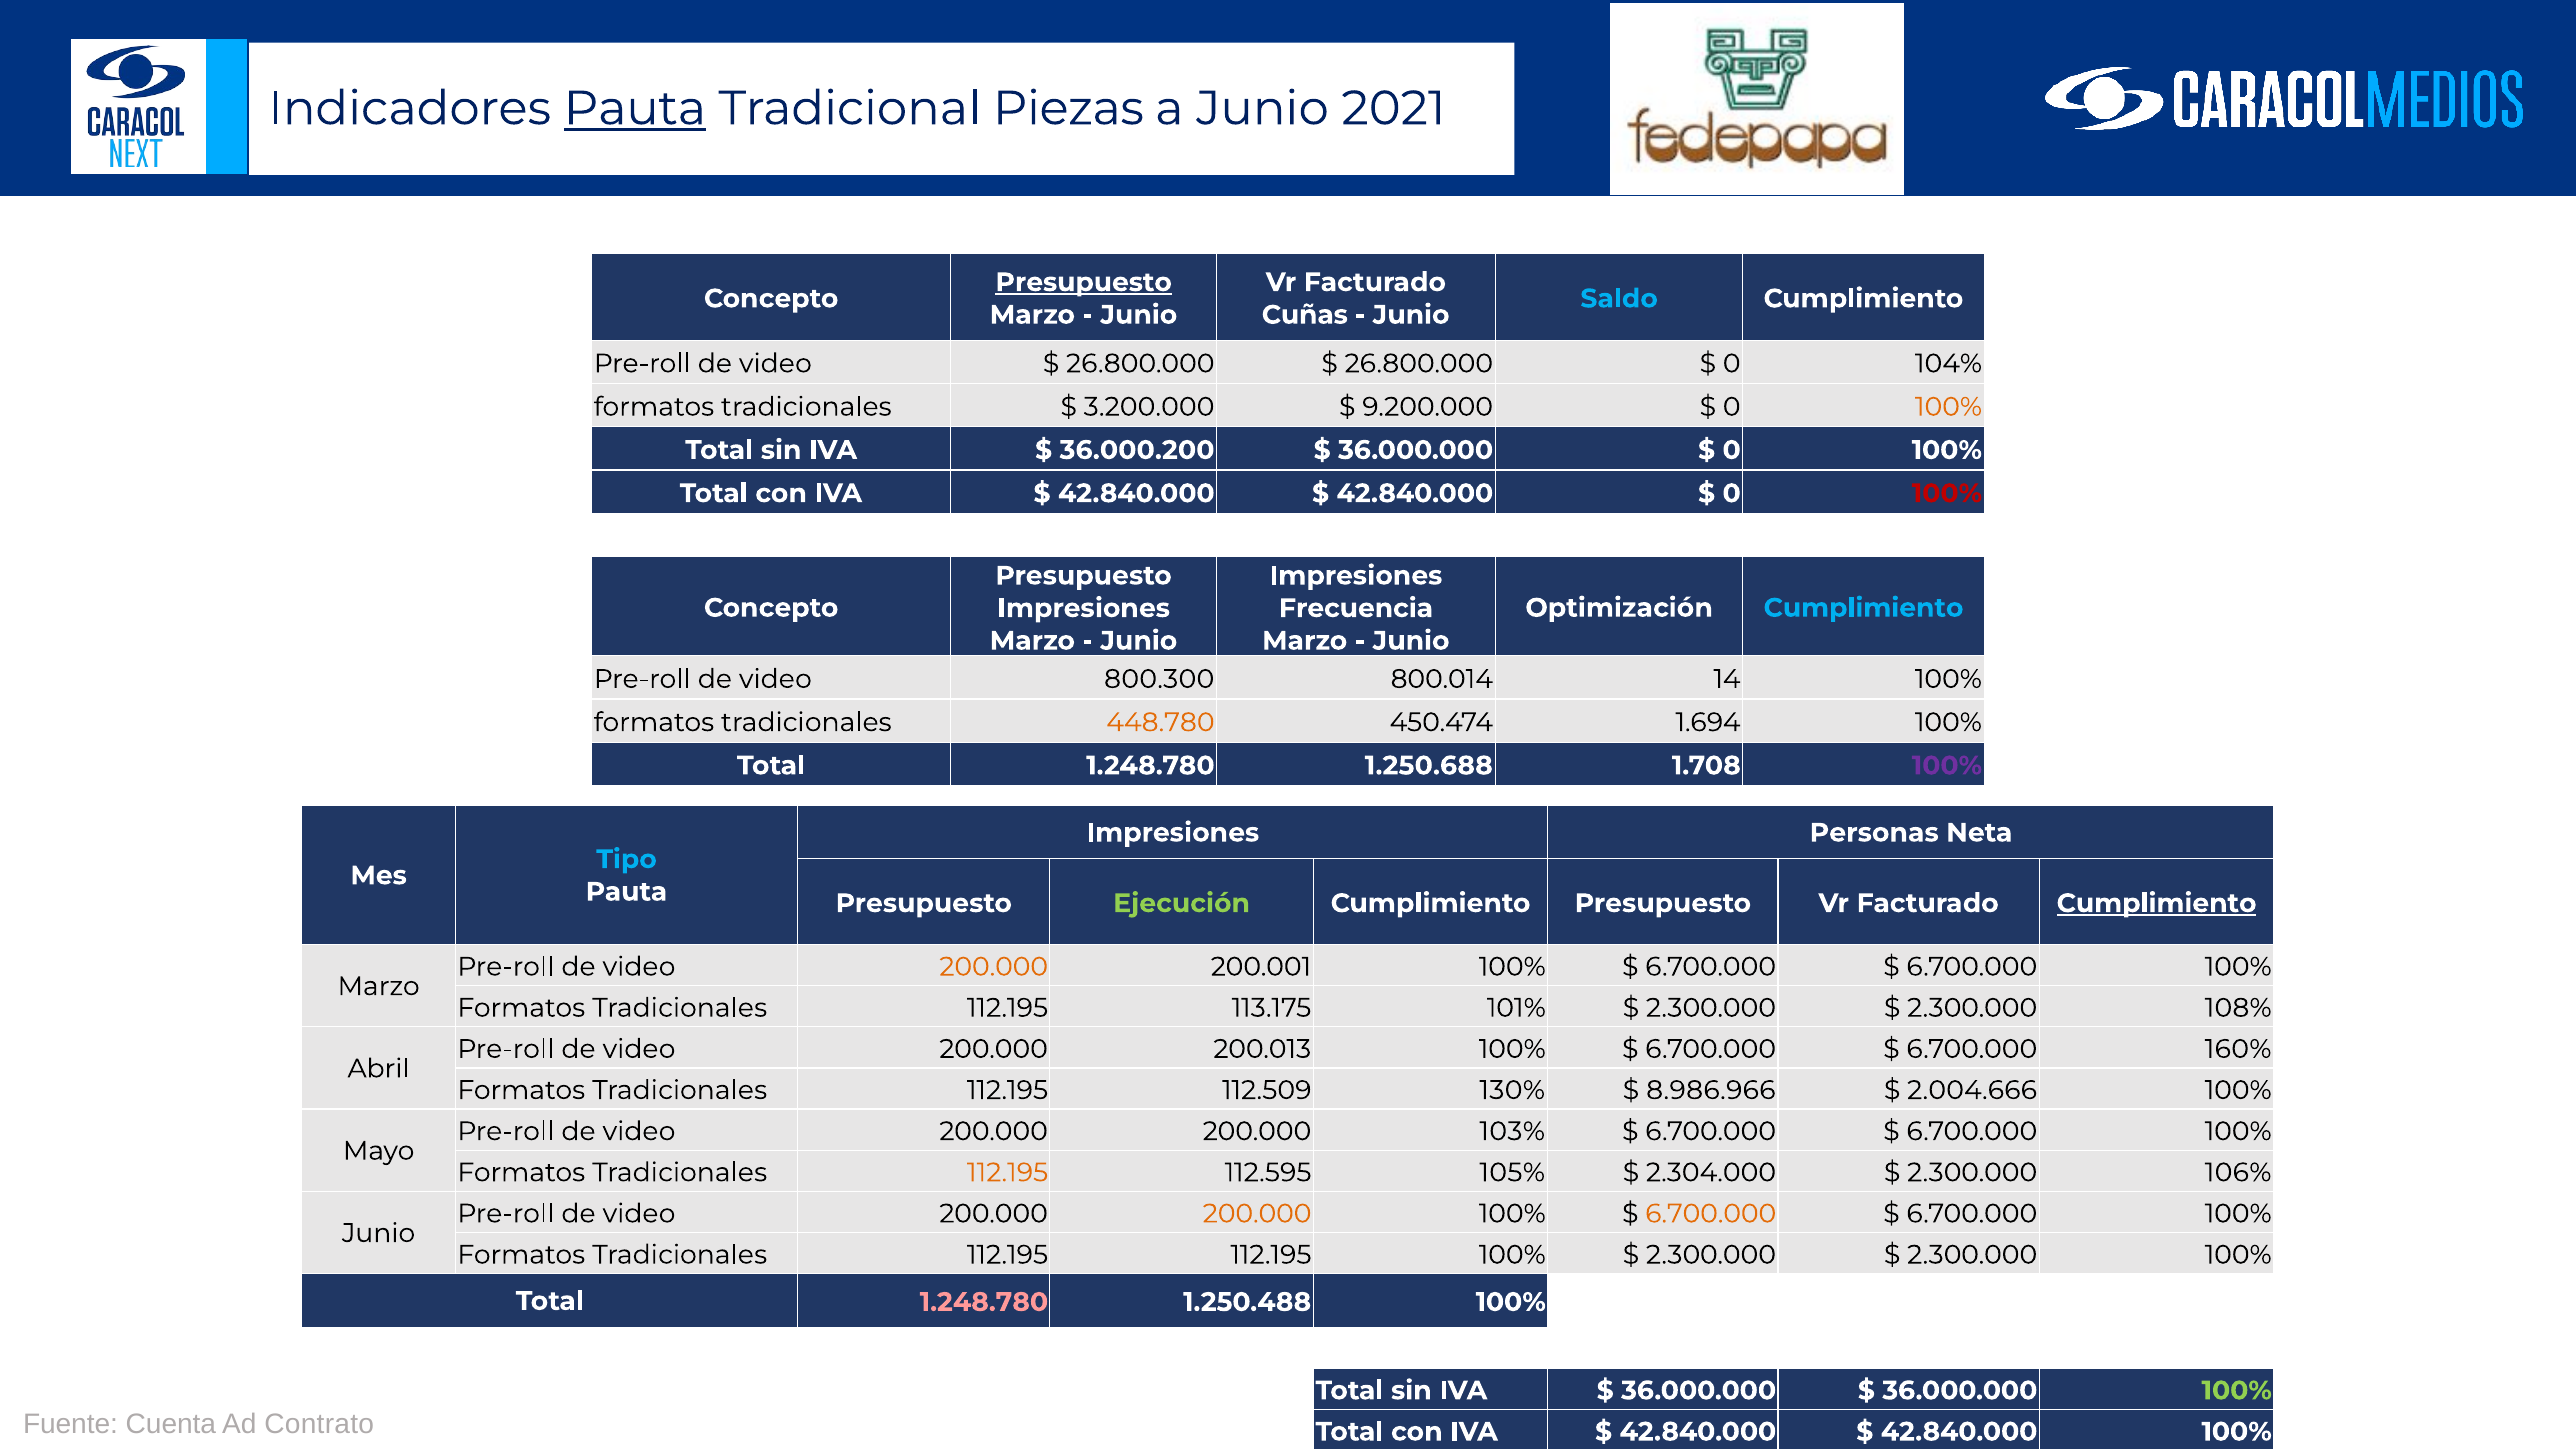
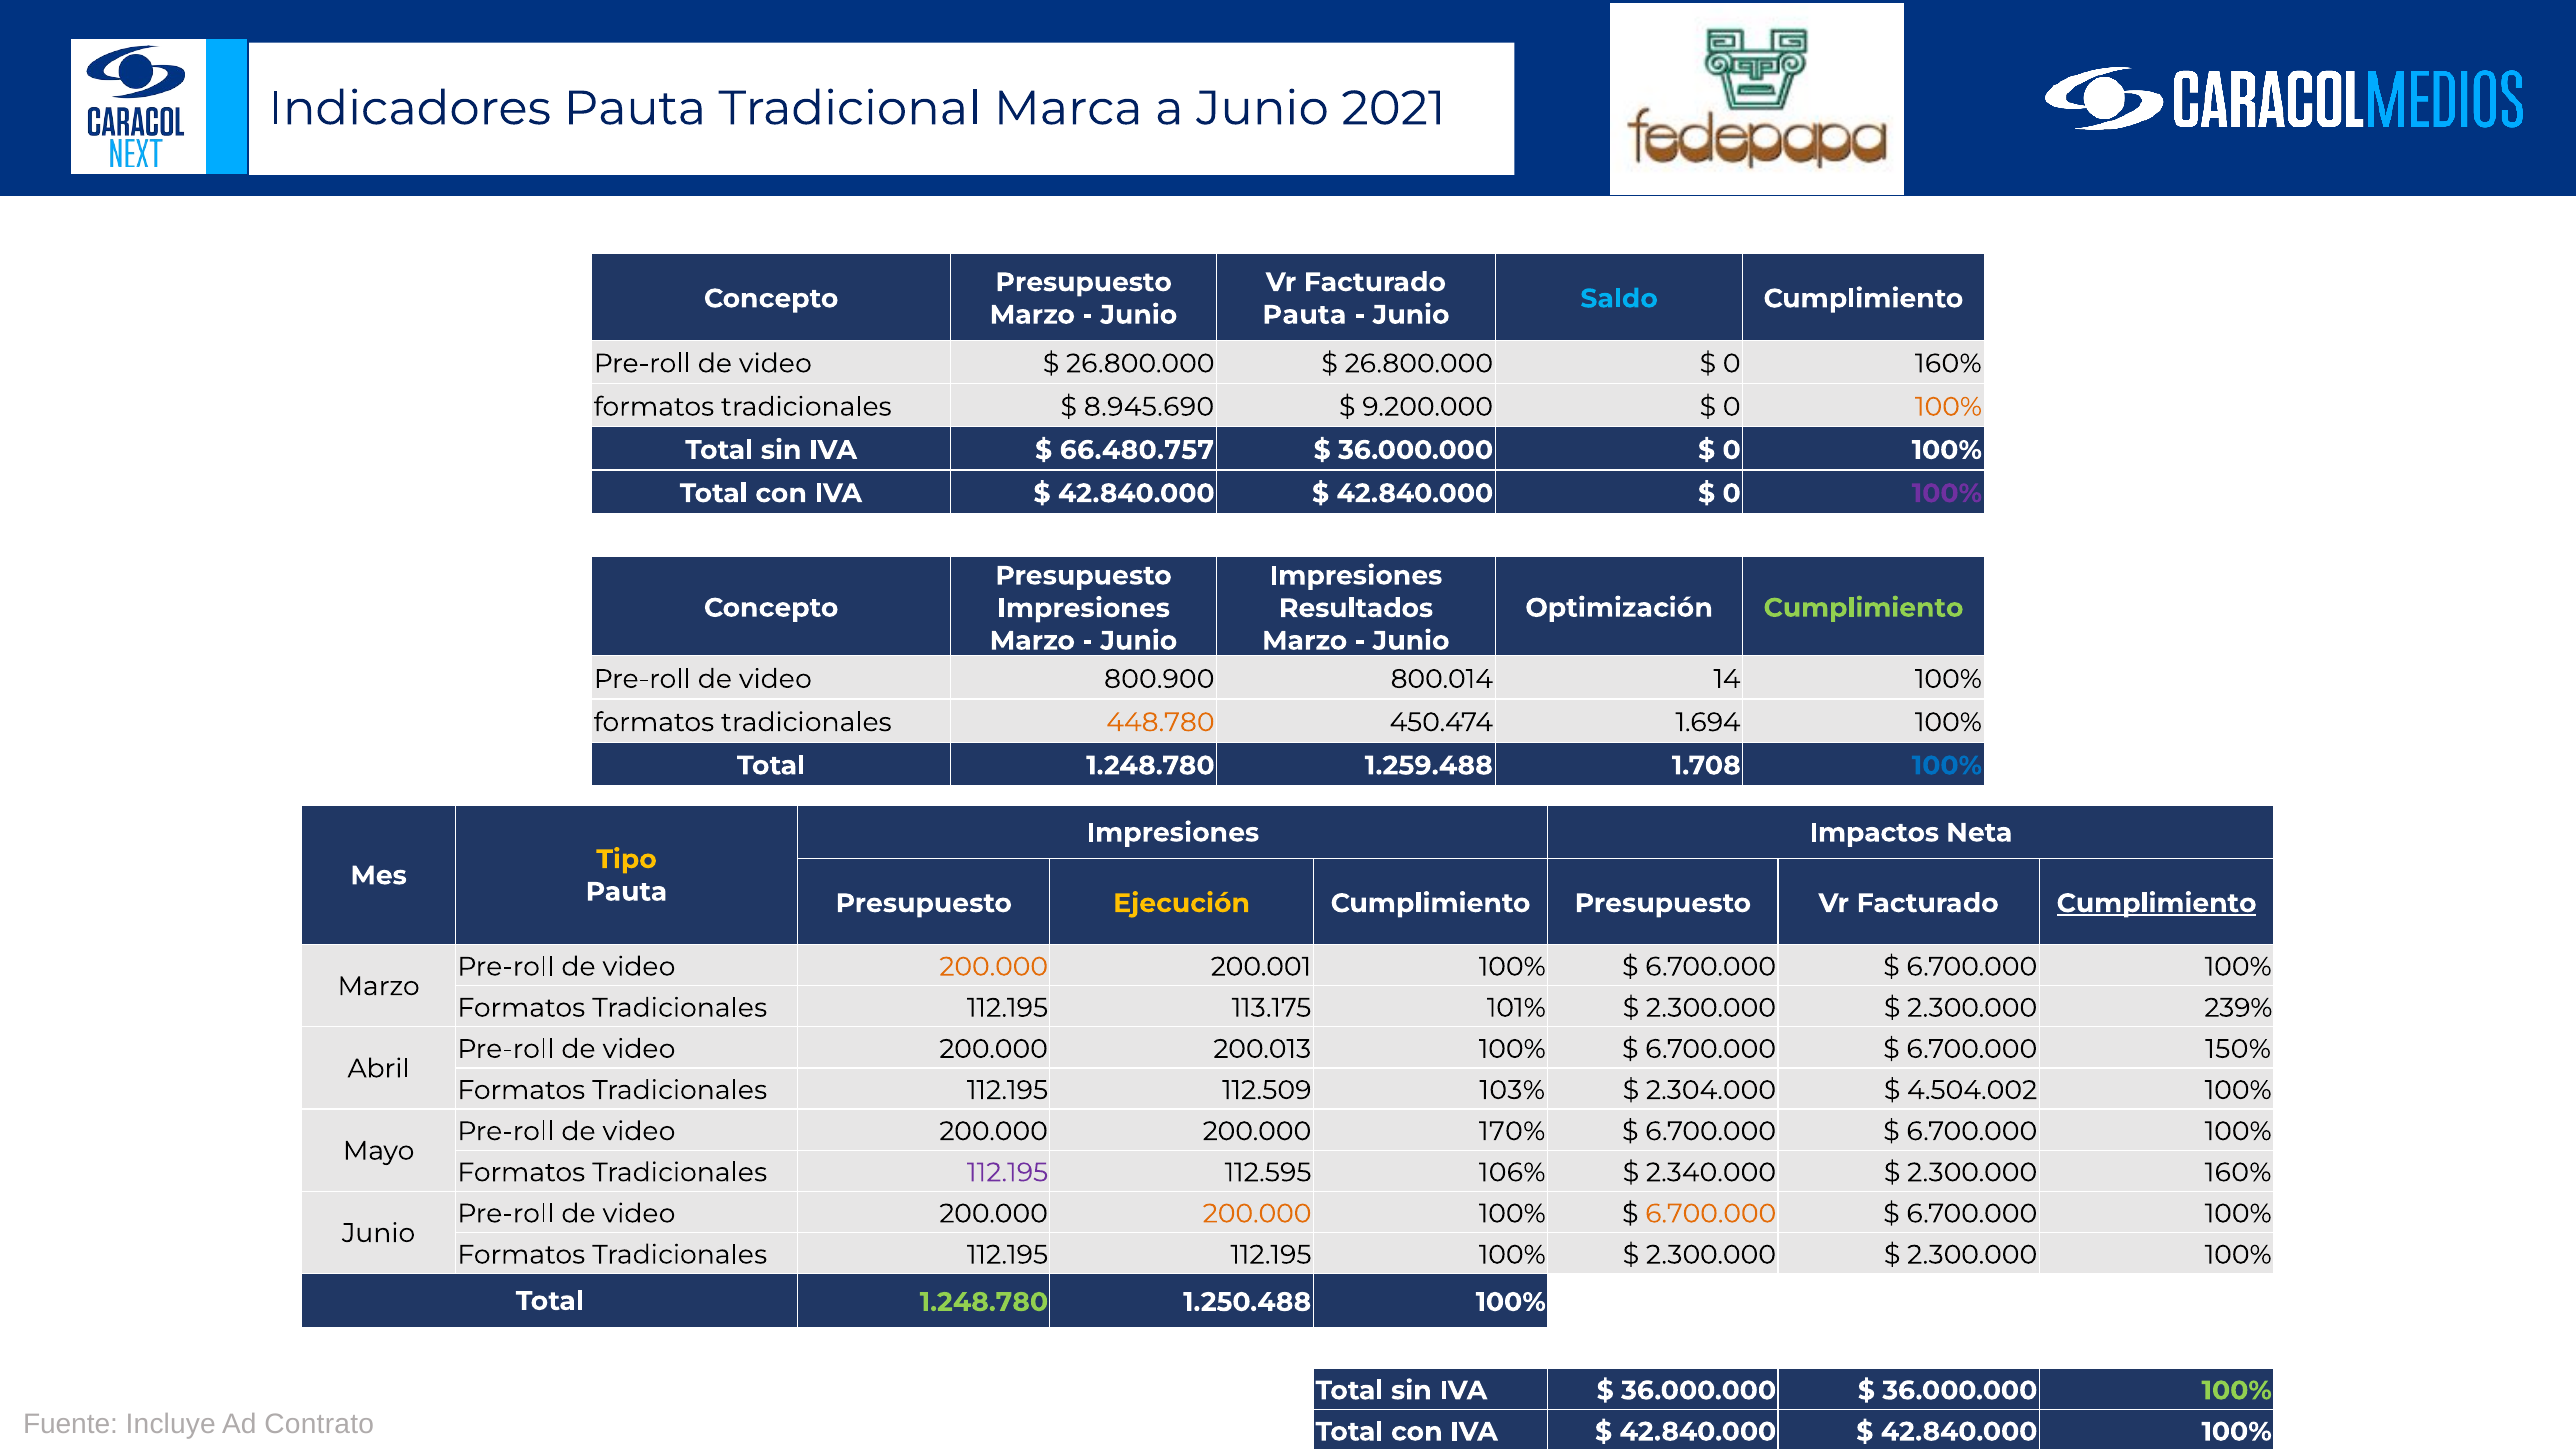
Pauta at (635, 108) underline: present -> none
Piezas: Piezas -> Marca
Presupuesto at (1084, 282) underline: present -> none
Cuñas at (1305, 315): Cuñas -> Pauta
0 104%: 104% -> 160%
3.200.000: 3.200.000 -> 8.945.690
36.000.200: 36.000.200 -> 66.480.757
100% at (1947, 493) colour: red -> purple
Cumplimiento at (1864, 608) colour: light blue -> light green
Frecuencia: Frecuencia -> Resultados
800.300: 800.300 -> 800.900
1.250.688: 1.250.688 -> 1.259.488
100% at (1947, 766) colour: purple -> blue
Personas: Personas -> Impactos
Tipo colour: light blue -> yellow
Ejecución colour: light green -> yellow
108%: 108% -> 239%
160%: 160% -> 150%
130%: 130% -> 103%
8.986.966: 8.986.966 -> 2.304.000
2.004.666: 2.004.666 -> 4.504.002
103%: 103% -> 170%
112.195 at (1008, 1172) colour: orange -> purple
105%: 105% -> 106%
2.304.000: 2.304.000 -> 2.340.000
2.300.000 106%: 106% -> 160%
1.248.780 at (984, 1302) colour: pink -> light green
Cuenta: Cuenta -> Incluye
